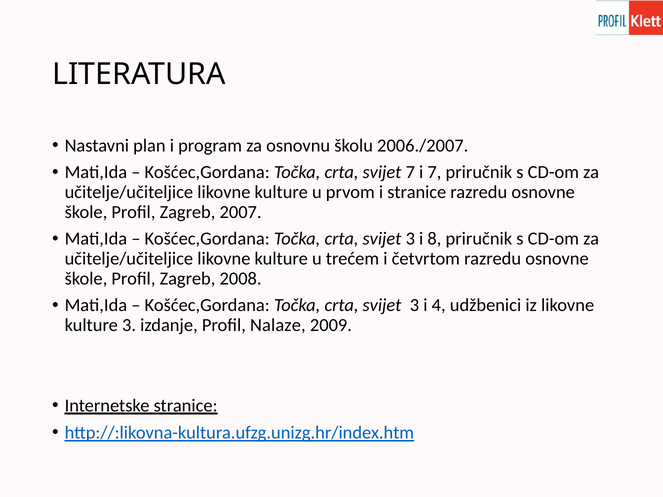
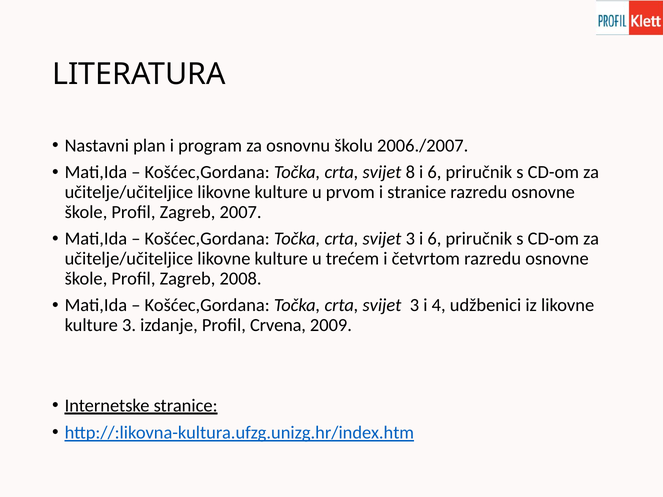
svijet 7: 7 -> 8
7 at (434, 172): 7 -> 6
3 i 8: 8 -> 6
Nalaze: Nalaze -> Crvena
